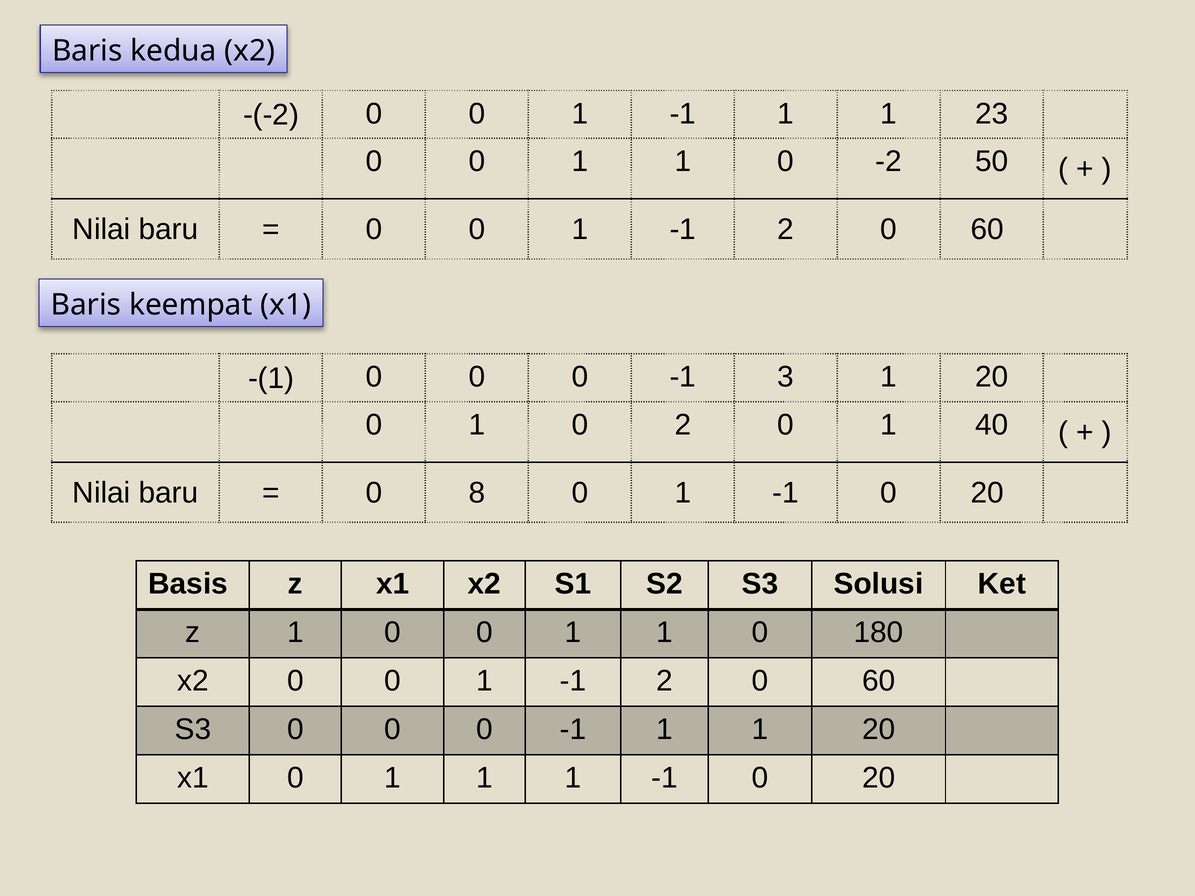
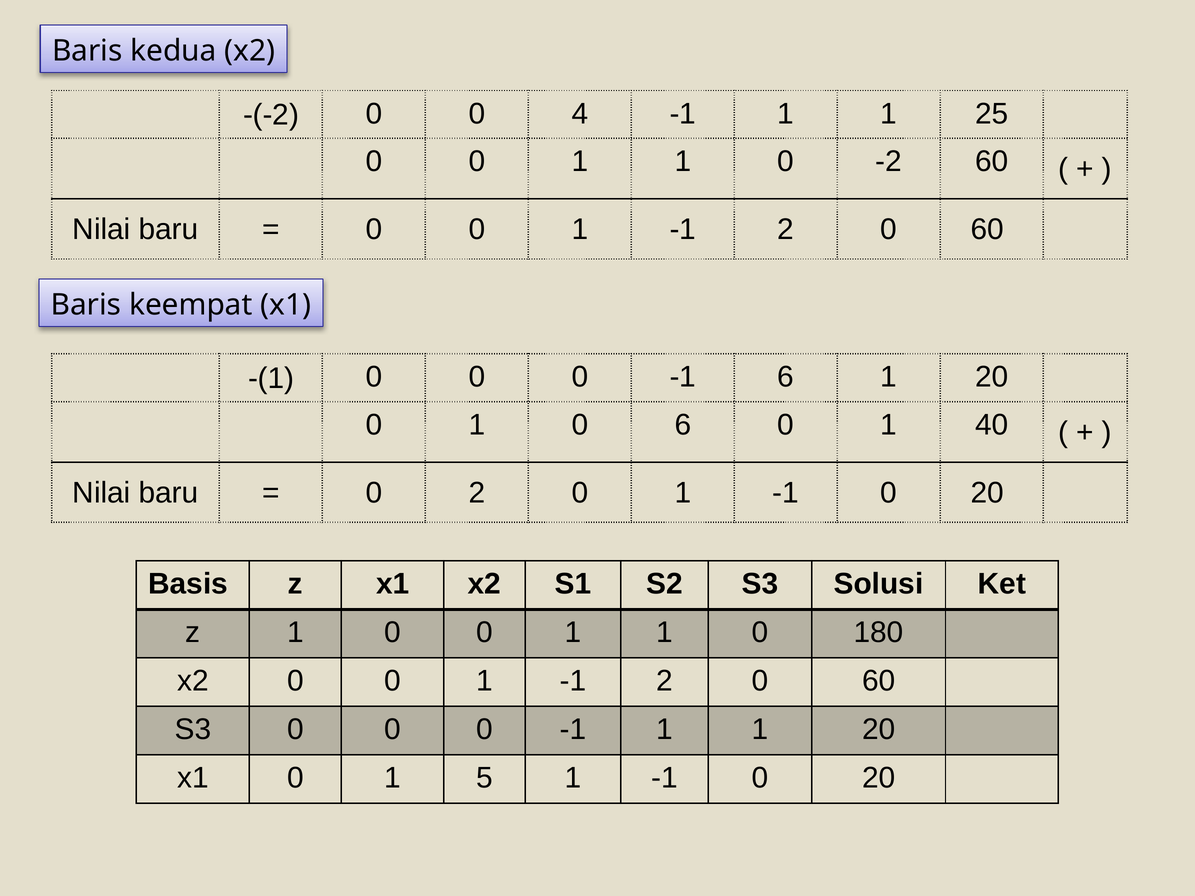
-(-2 0 0 1: 1 -> 4
23: 23 -> 25
-2 50: 50 -> 60
-1 3: 3 -> 6
0 2: 2 -> 6
0 8: 8 -> 2
x1 0 1 1: 1 -> 5
